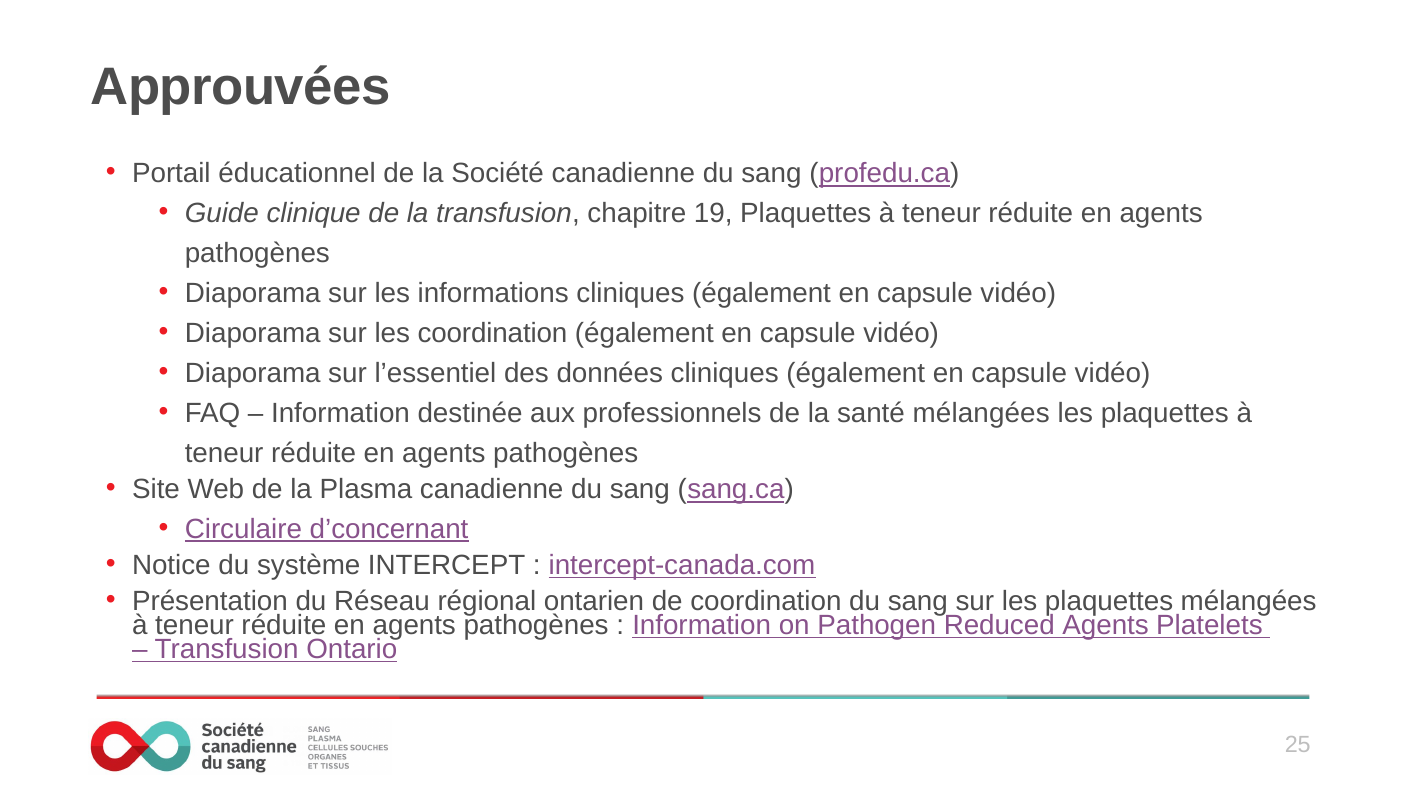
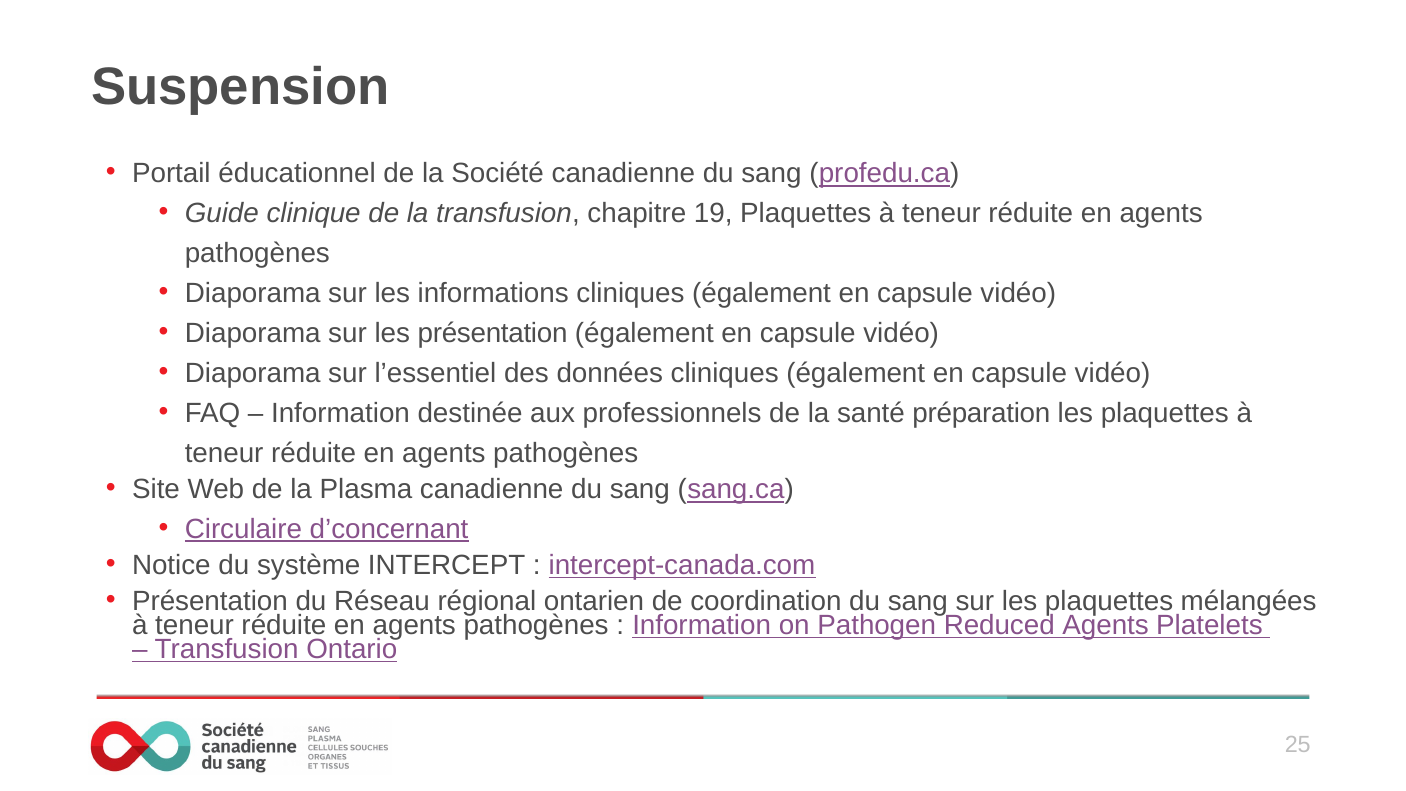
Approuvées: Approuvées -> Suspension
les coordination: coordination -> présentation
santé mélangées: mélangées -> préparation
